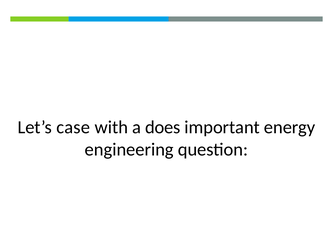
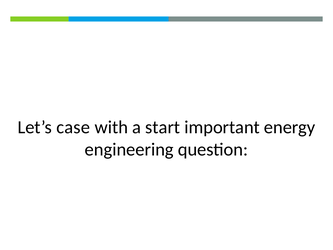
does: does -> start
